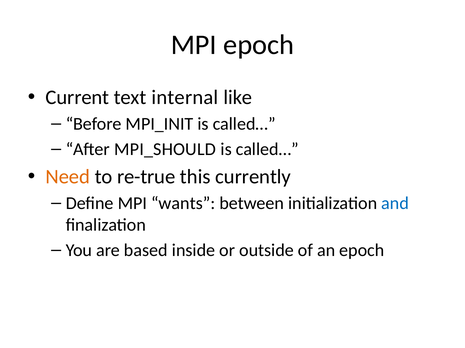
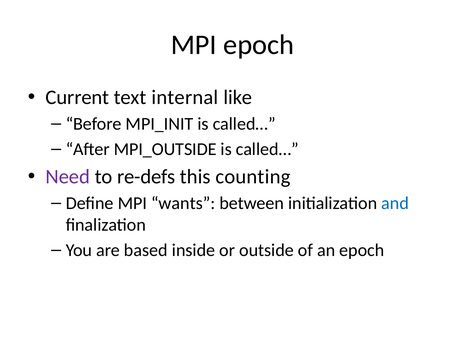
MPI_SHOULD: MPI_SHOULD -> MPI_OUTSIDE
Need colour: orange -> purple
re-true: re-true -> re-defs
currently: currently -> counting
